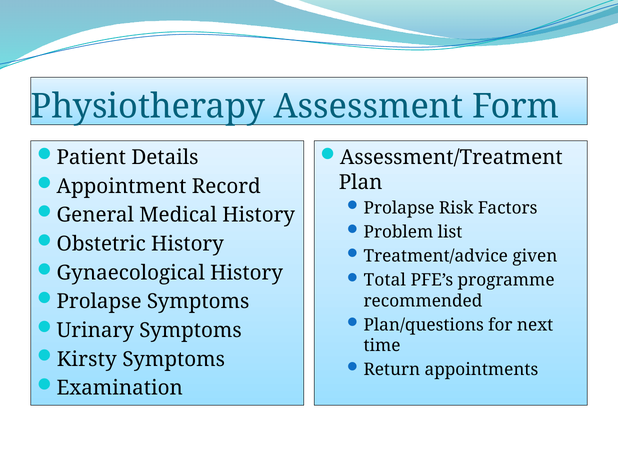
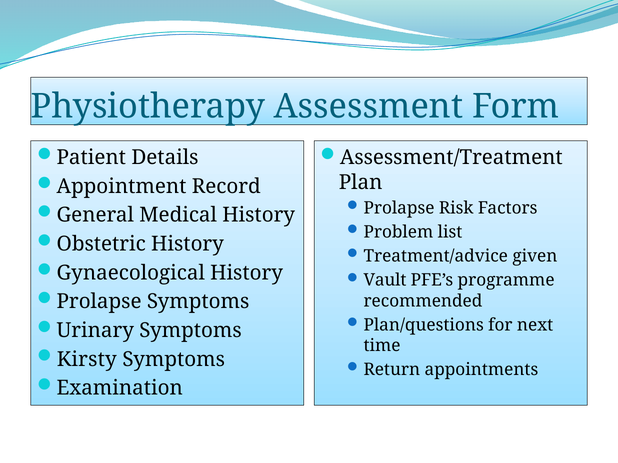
Total: Total -> Vault
